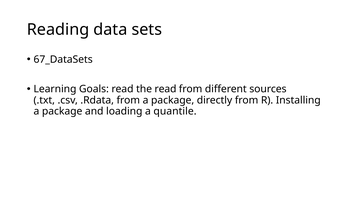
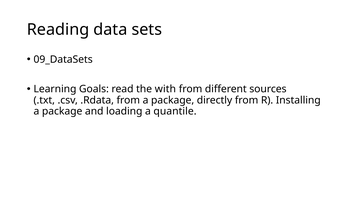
67_DataSets: 67_DataSets -> 09_DataSets
the read: read -> with
